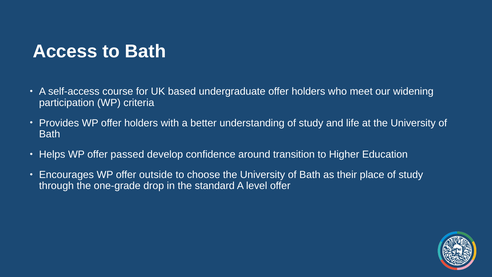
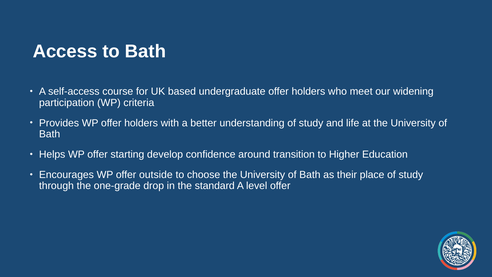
passed: passed -> starting
